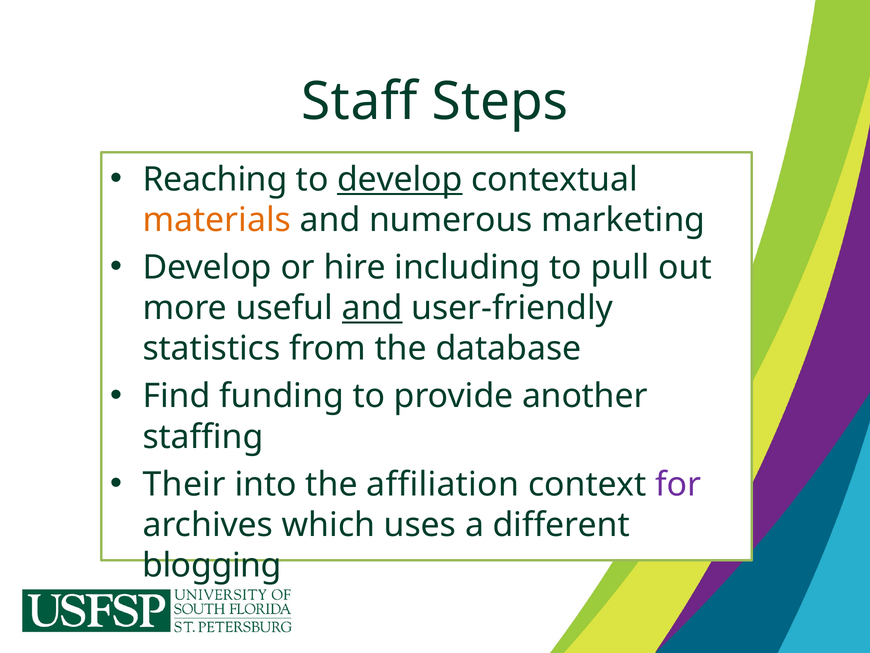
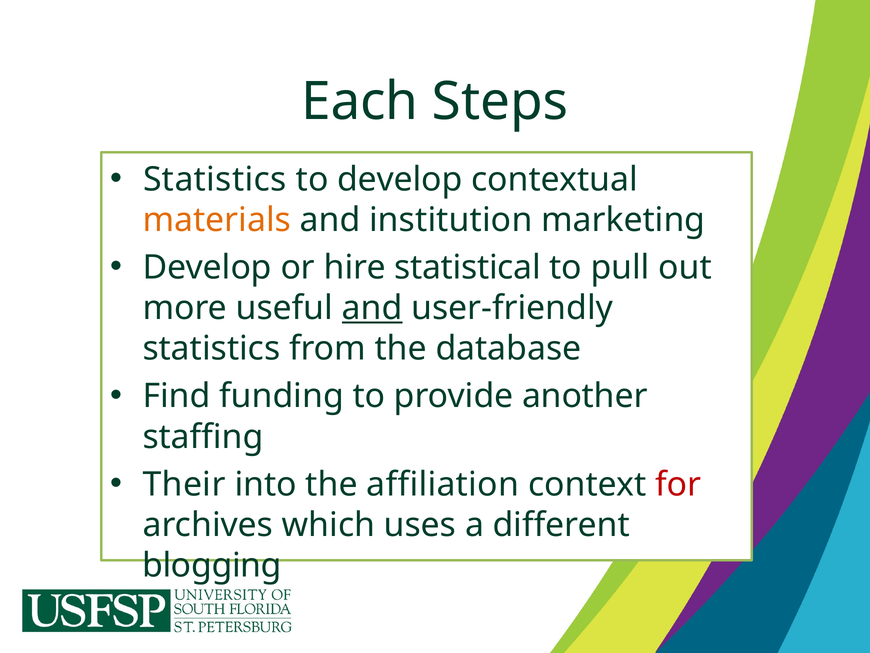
Staff: Staff -> Each
Reaching at (215, 179): Reaching -> Statistics
develop at (400, 179) underline: present -> none
numerous: numerous -> institution
including: including -> statistical
for colour: purple -> red
